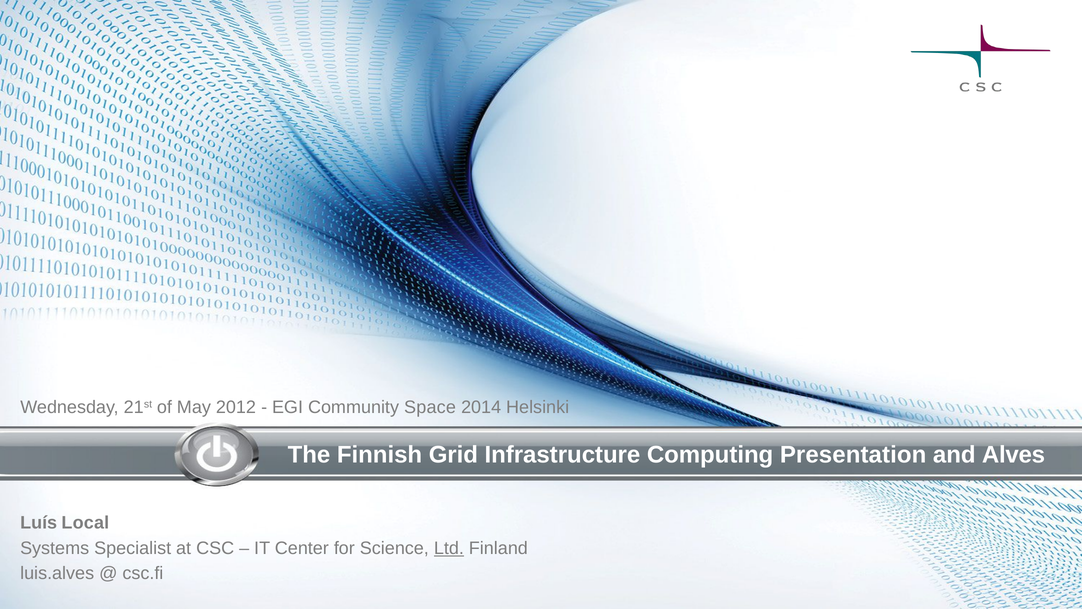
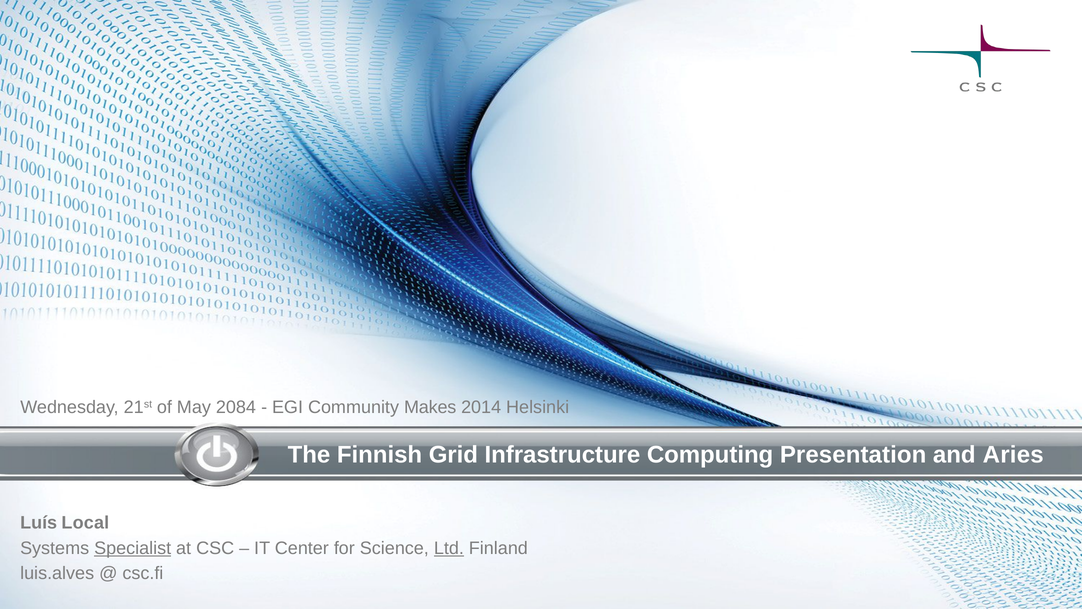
2012: 2012 -> 2084
Space: Space -> Makes
Alves: Alves -> Aries
Specialist underline: none -> present
